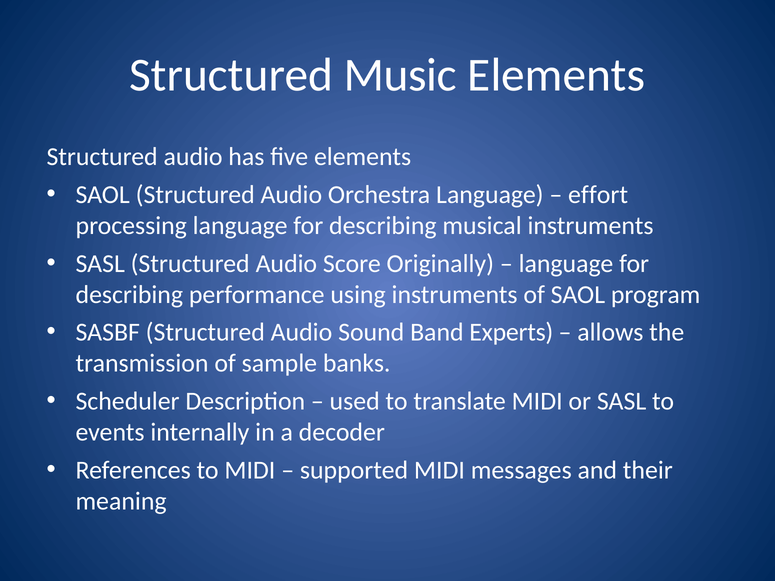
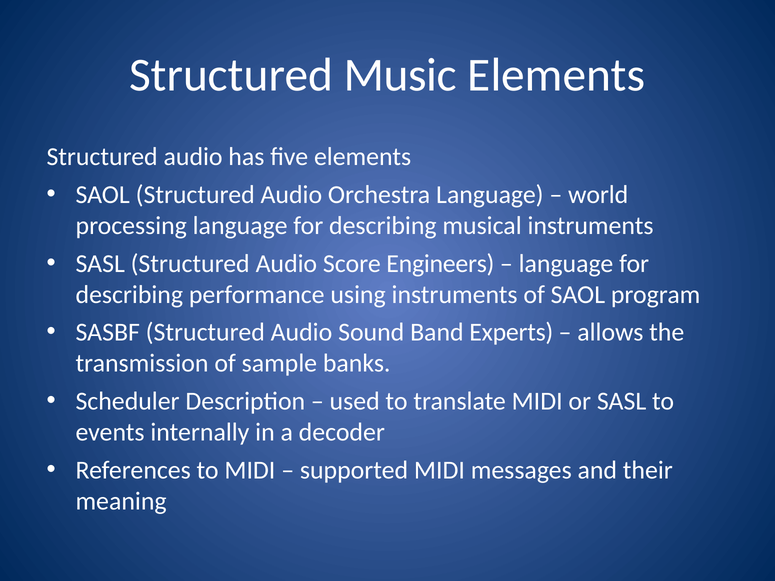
effort: effort -> world
Originally: Originally -> Engineers
